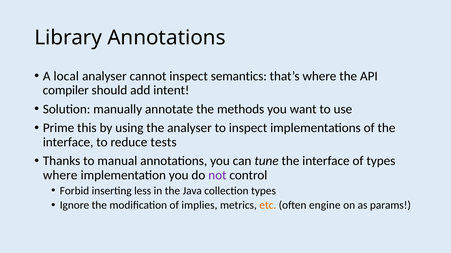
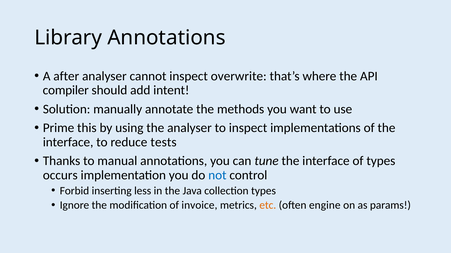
local: local -> after
semantics: semantics -> overwrite
where at (60, 176): where -> occurs
not colour: purple -> blue
implies: implies -> invoice
